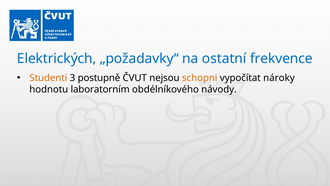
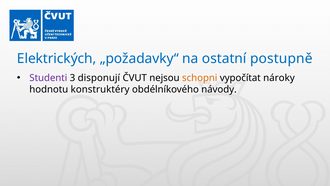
frekvence: frekvence -> postupně
Studenti colour: orange -> purple
postupně: postupně -> disponují
laboratorním: laboratorním -> konstruktéry
